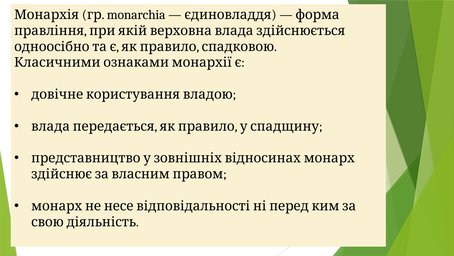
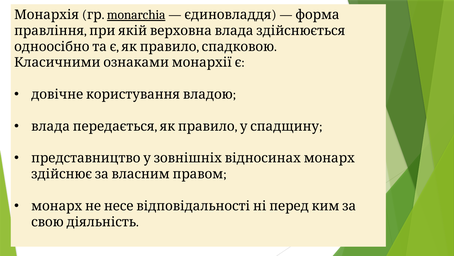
monarchia underline: none -> present
